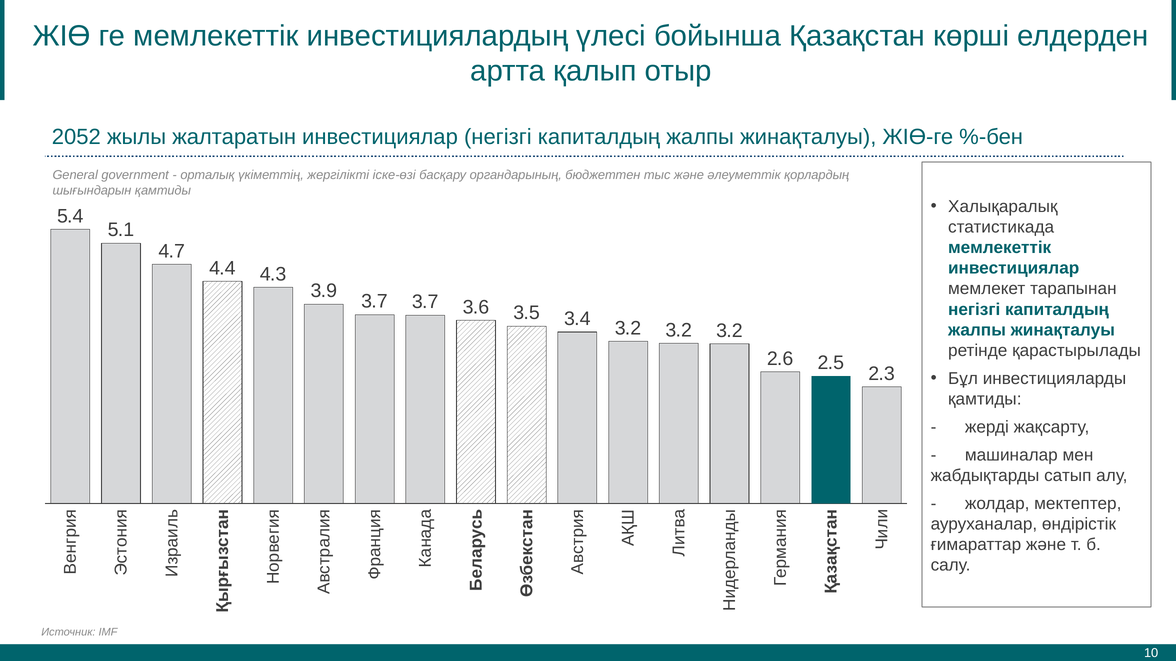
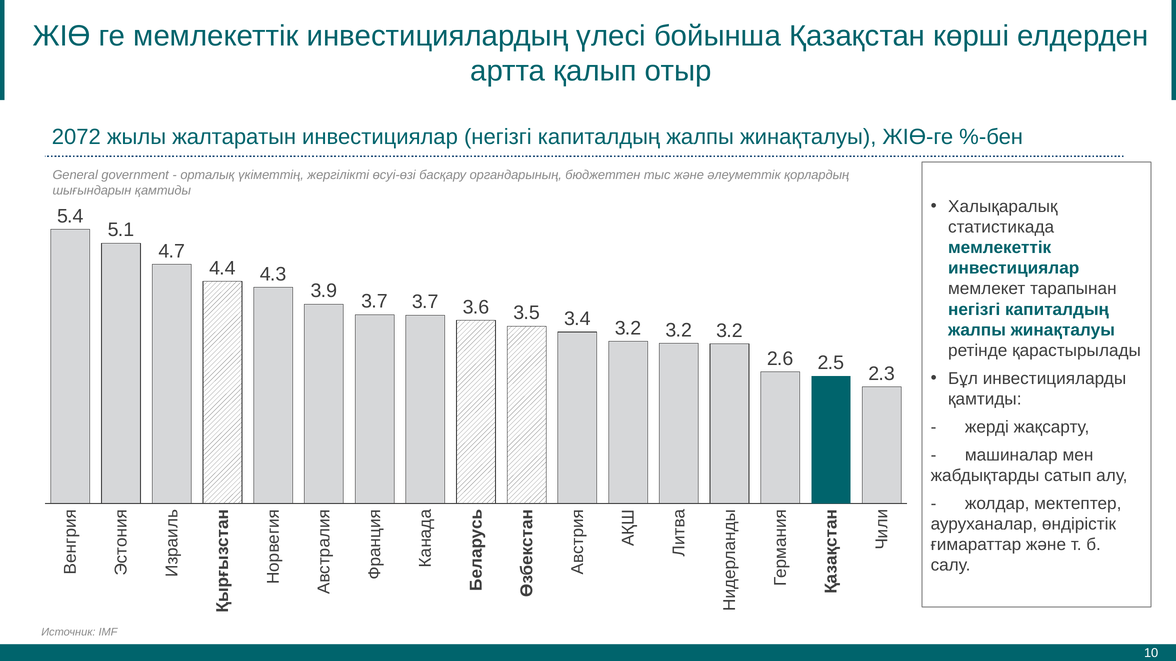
2052: 2052 -> 2072
іске-өзі: іске-өзі -> өсуі-өзі
